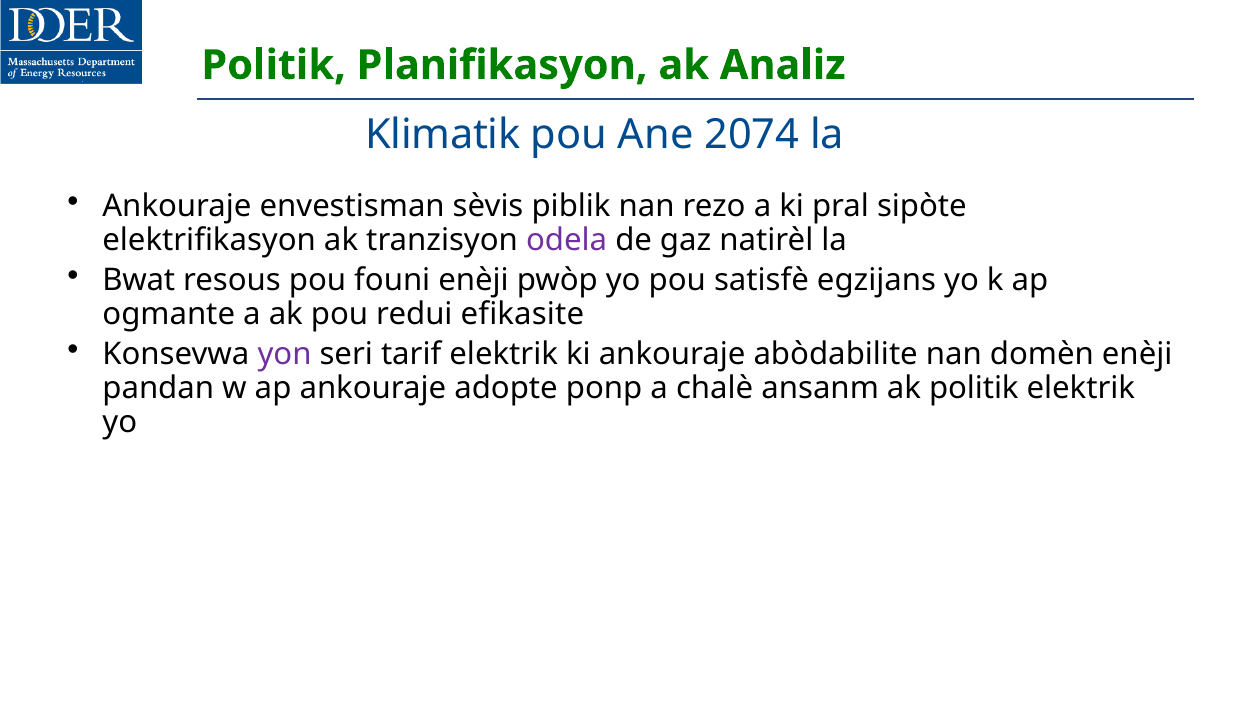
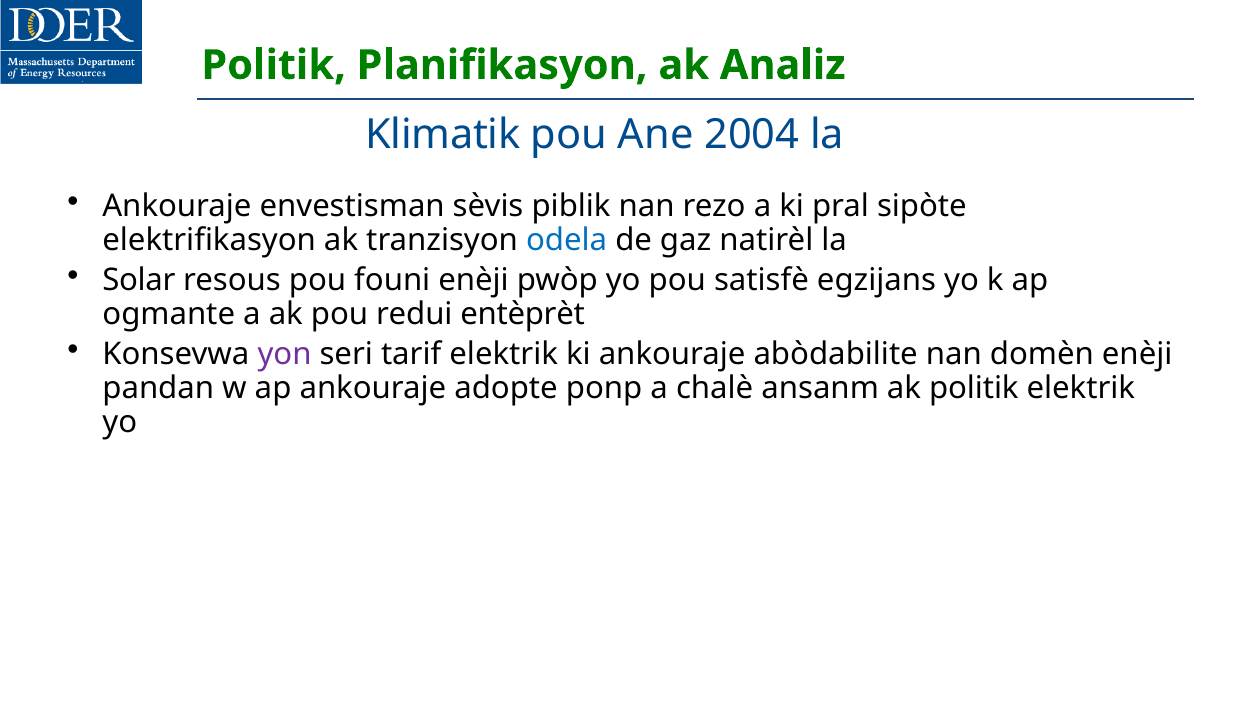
2074: 2074 -> 2004
odela colour: purple -> blue
Bwat: Bwat -> Solar
efikasite: efikasite -> entèprèt
